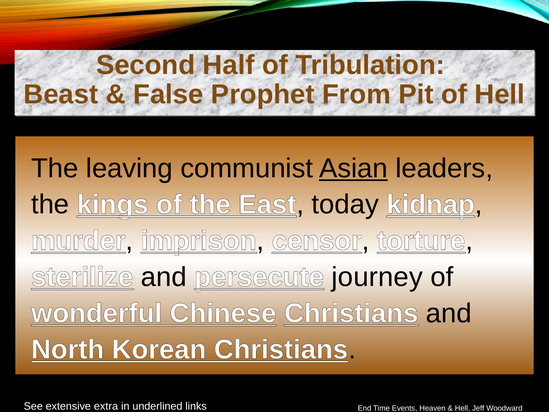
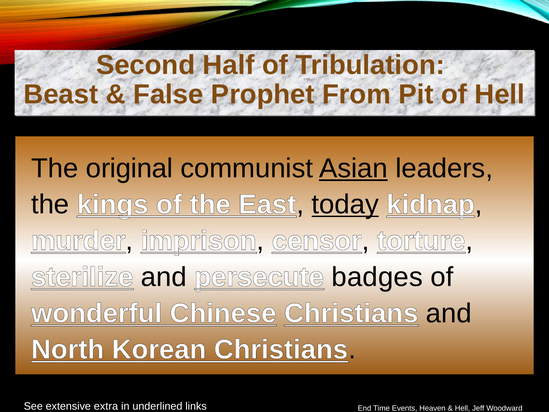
leaving: leaving -> original
today underline: none -> present
journey: journey -> badges
